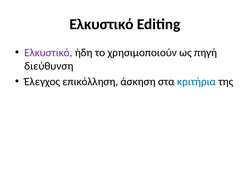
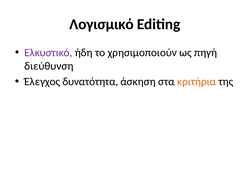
Ελκυστικό at (101, 24): Ελκυστικό -> Λογισμικό
επικόλληση: επικόλληση -> δυνατότητα
κριτήρια colour: blue -> orange
